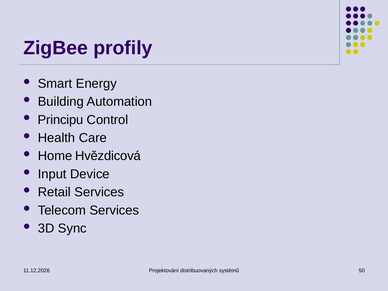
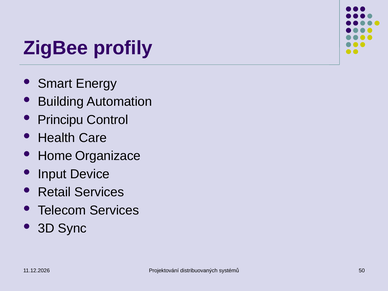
Hvězdicová: Hvězdicová -> Organizace
